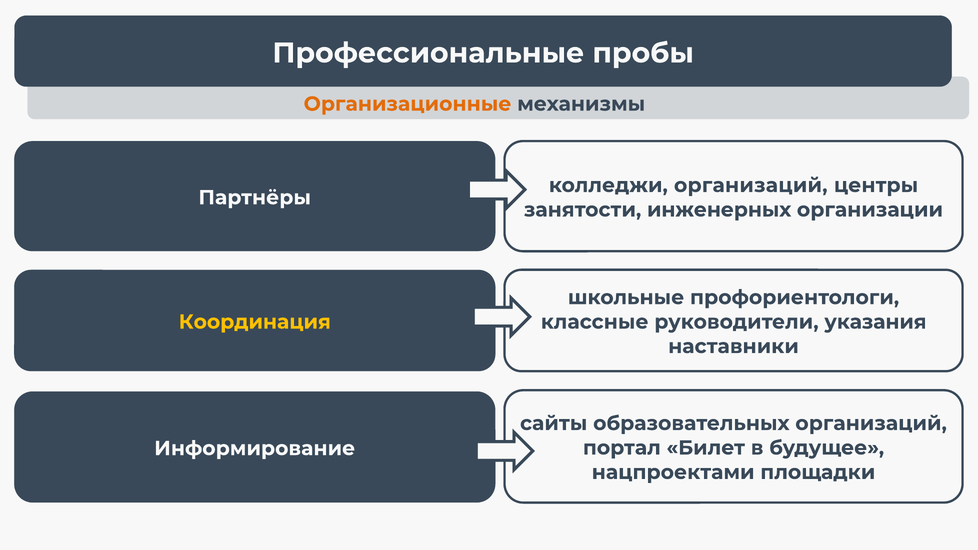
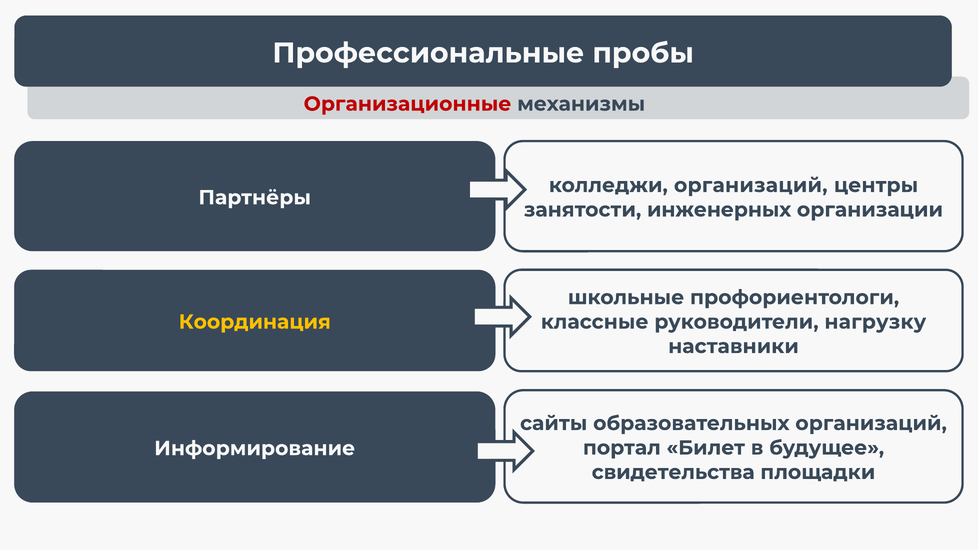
Организационные colour: orange -> red
указания: указания -> нагрузку
нацпроектами: нацпроектами -> свидетельства
